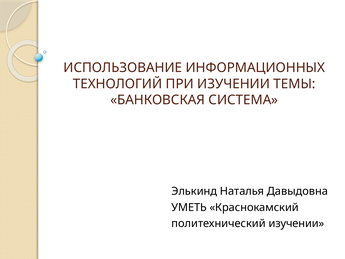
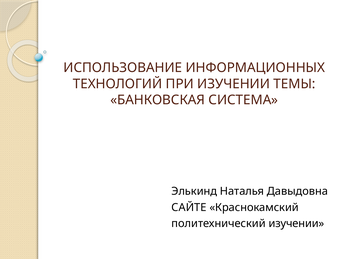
УМЕТЬ: УМЕТЬ -> САЙТЕ
